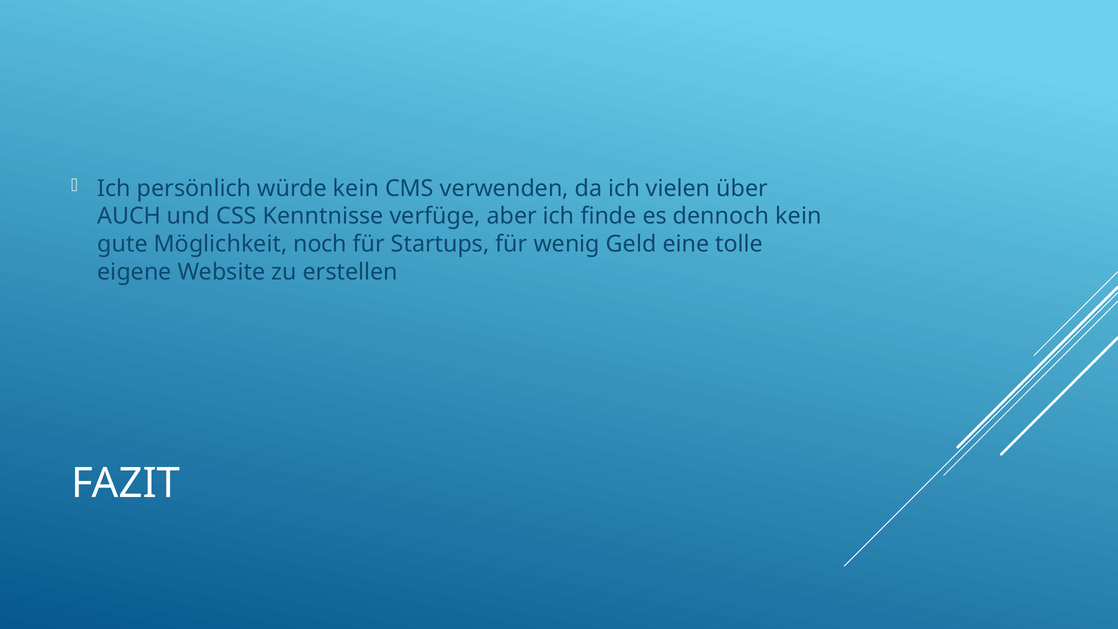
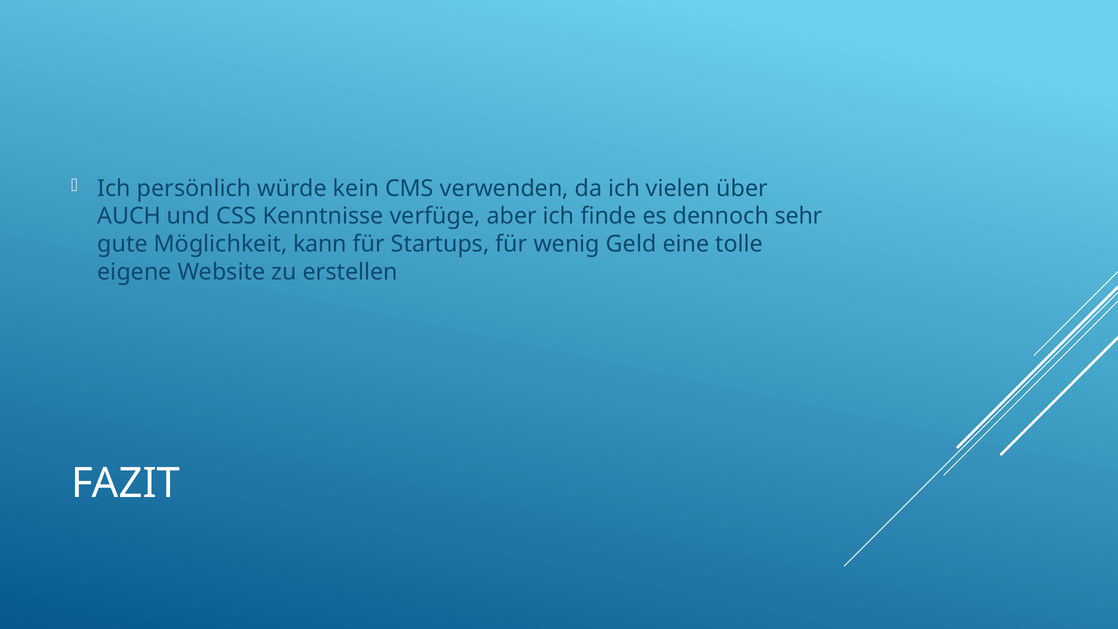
dennoch kein: kein -> sehr
noch: noch -> kann
